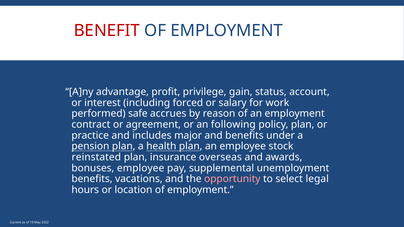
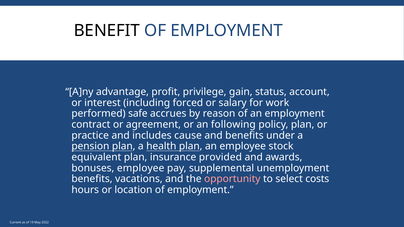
BENEFIT colour: red -> black
major: major -> cause
reinstated: reinstated -> equivalent
overseas: overseas -> provided
legal: legal -> costs
